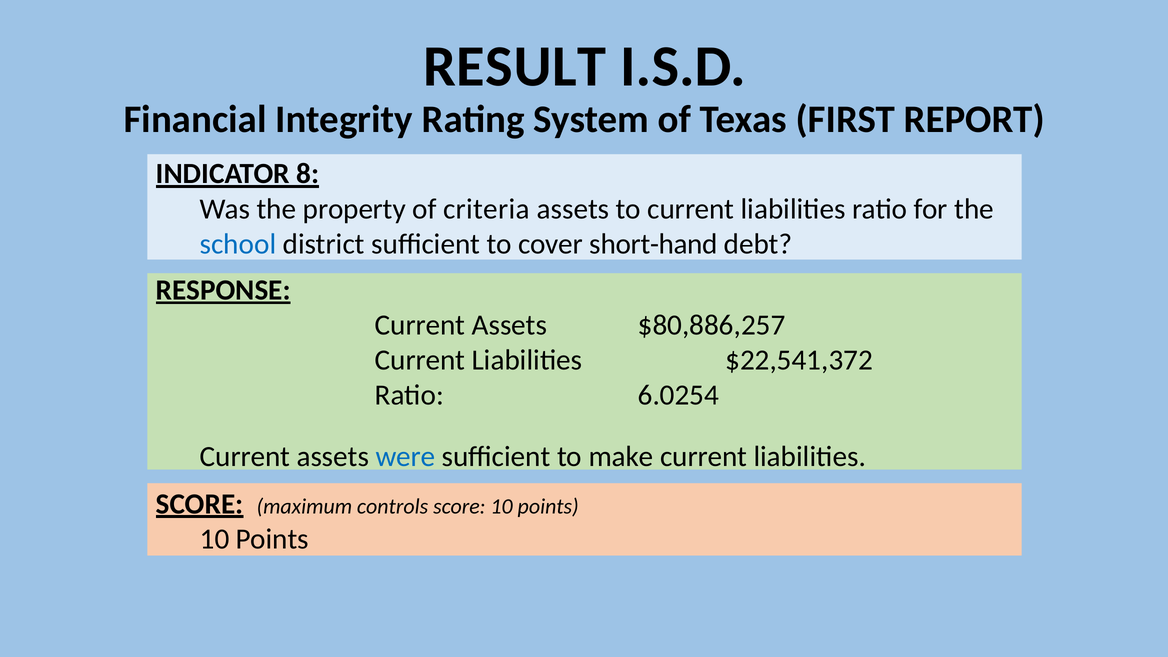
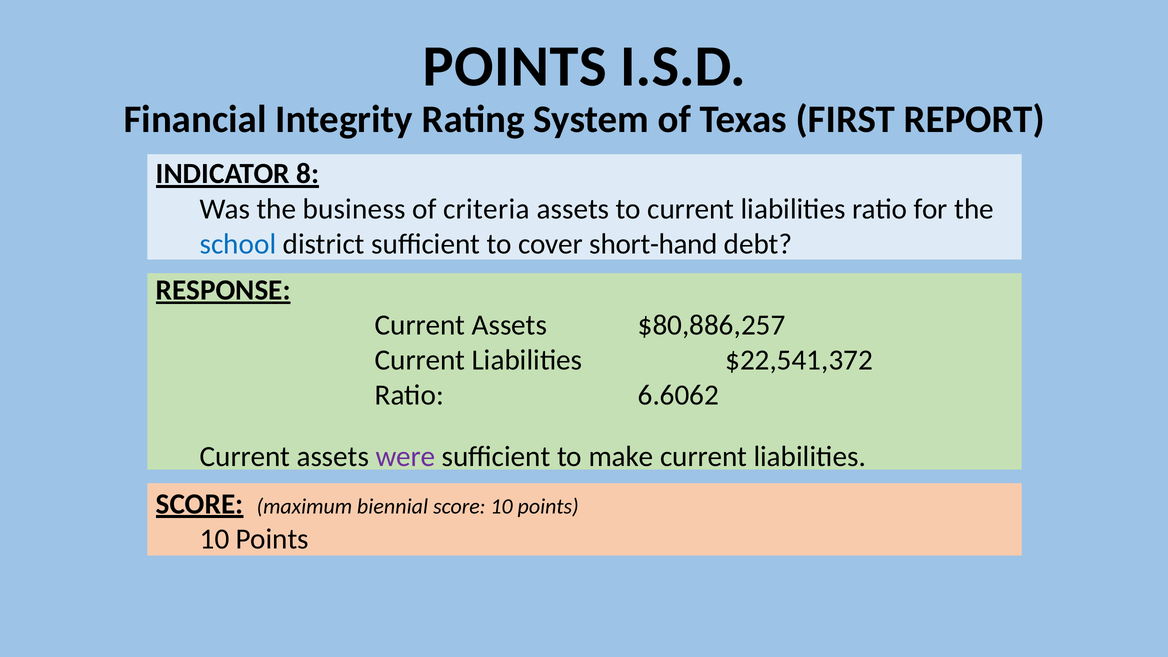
RESULT at (515, 67): RESULT -> POINTS
property: property -> business
6.0254: 6.0254 -> 6.6062
were colour: blue -> purple
controls: controls -> biennial
